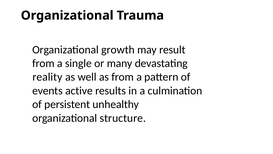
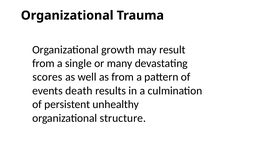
reality: reality -> scores
active: active -> death
